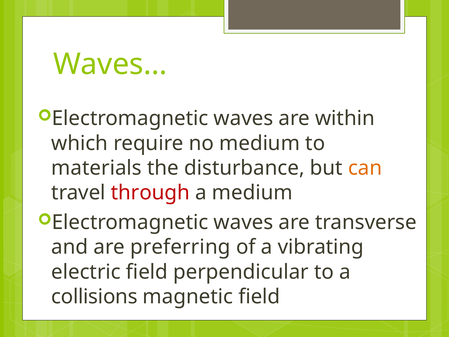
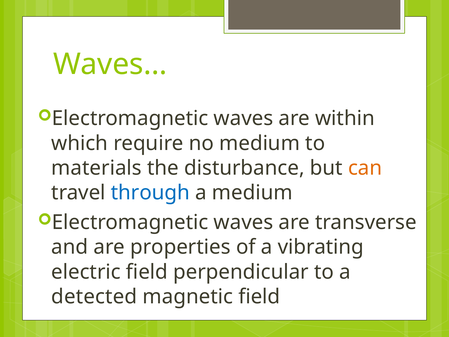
through colour: red -> blue
preferring: preferring -> properties
collisions: collisions -> detected
